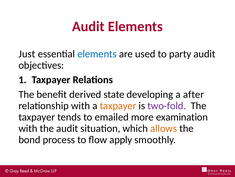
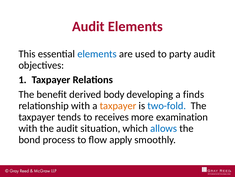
Just: Just -> This
state: state -> body
after: after -> finds
two-fold colour: purple -> blue
emailed: emailed -> receives
allows colour: orange -> blue
